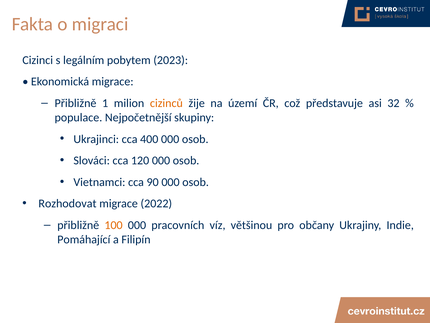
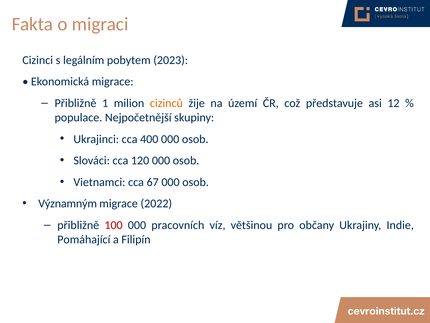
32: 32 -> 12
90: 90 -> 67
Rozhodovat: Rozhodovat -> Významným
100 colour: orange -> red
